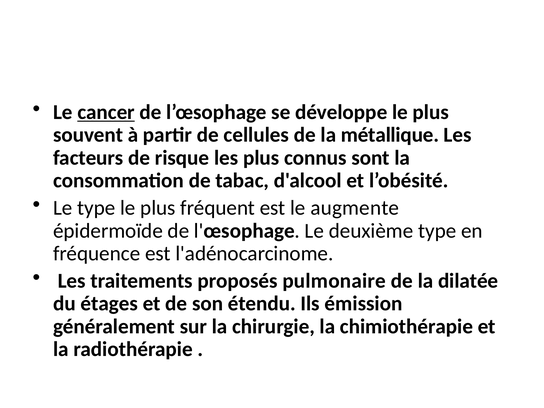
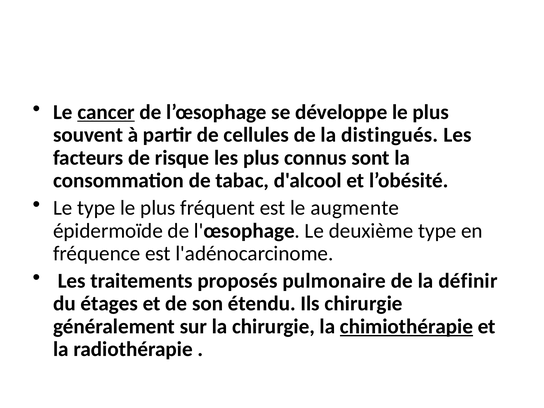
métallique: métallique -> distingués
dilatée: dilatée -> définir
Ils émission: émission -> chirurgie
chimiothérapie underline: none -> present
